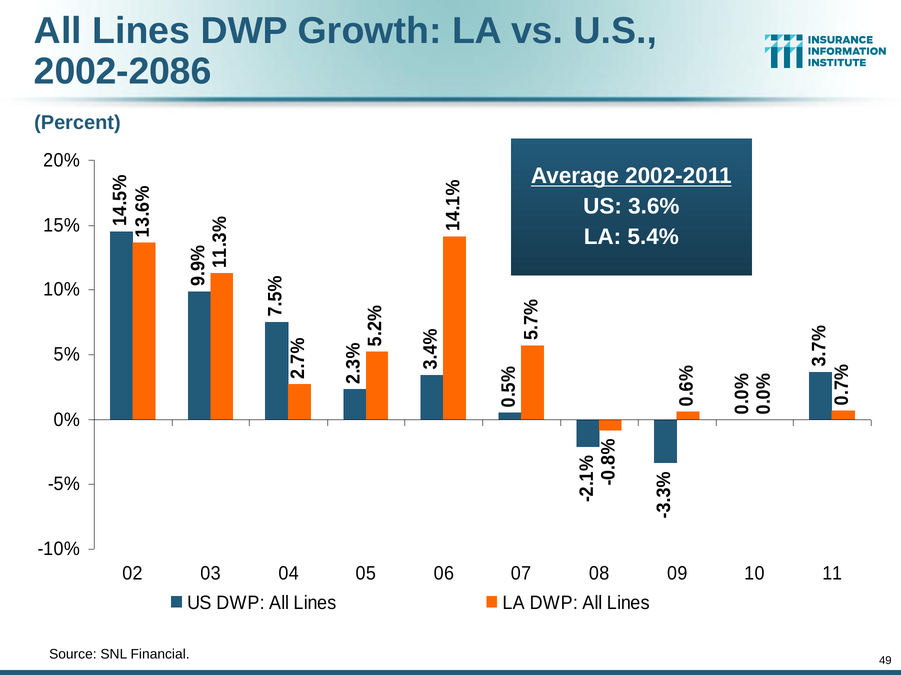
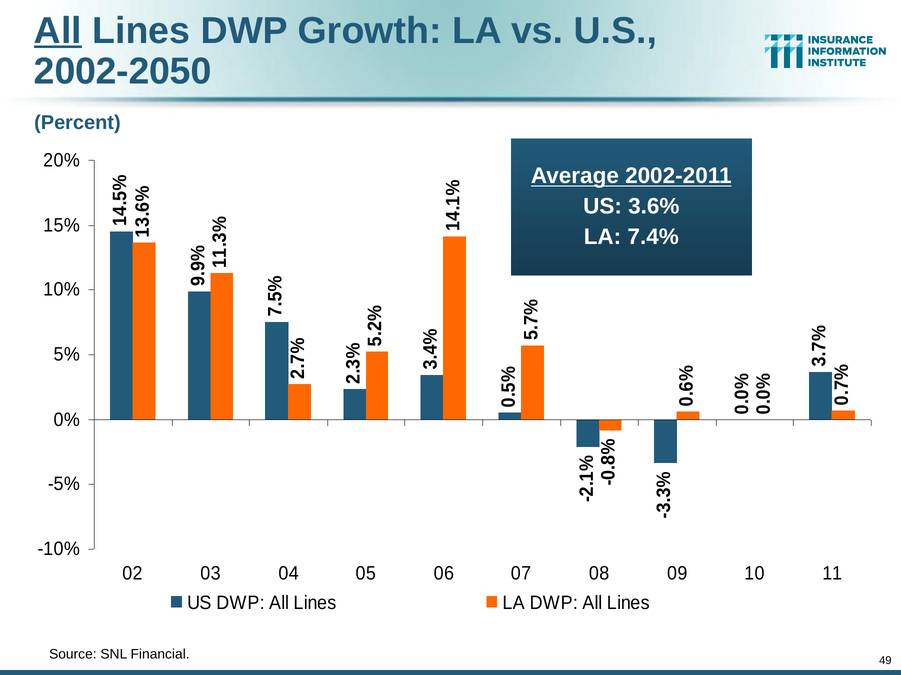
All at (58, 31) underline: none -> present
2002-2086: 2002-2086 -> 2002-2050
5.4%: 5.4% -> 7.4%
